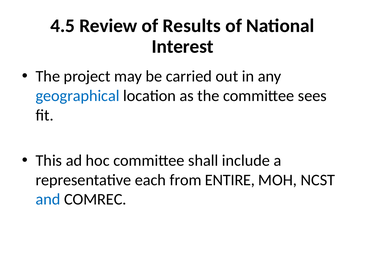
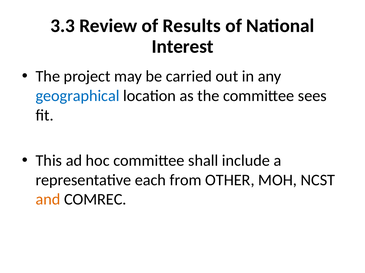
4.5: 4.5 -> 3.3
ENTIRE: ENTIRE -> OTHER
and colour: blue -> orange
